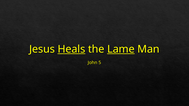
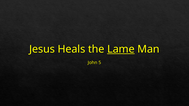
Heals underline: present -> none
